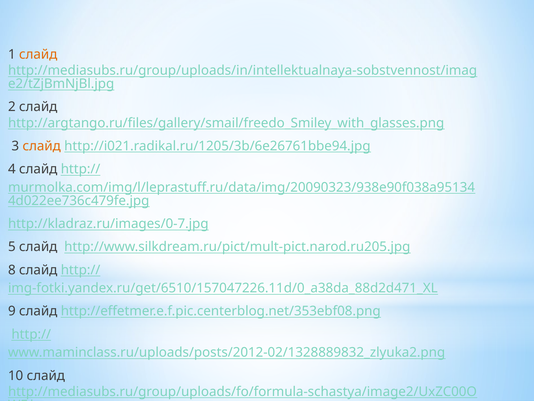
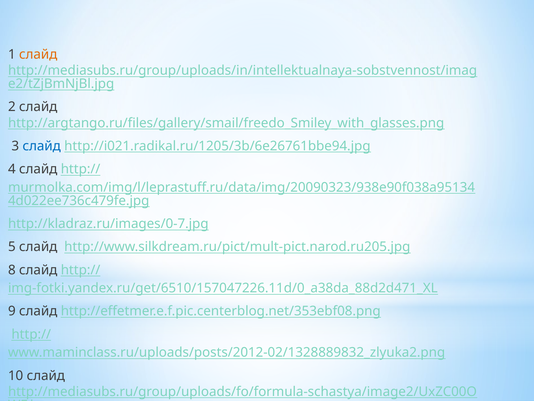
слайд at (42, 146) colour: orange -> blue
